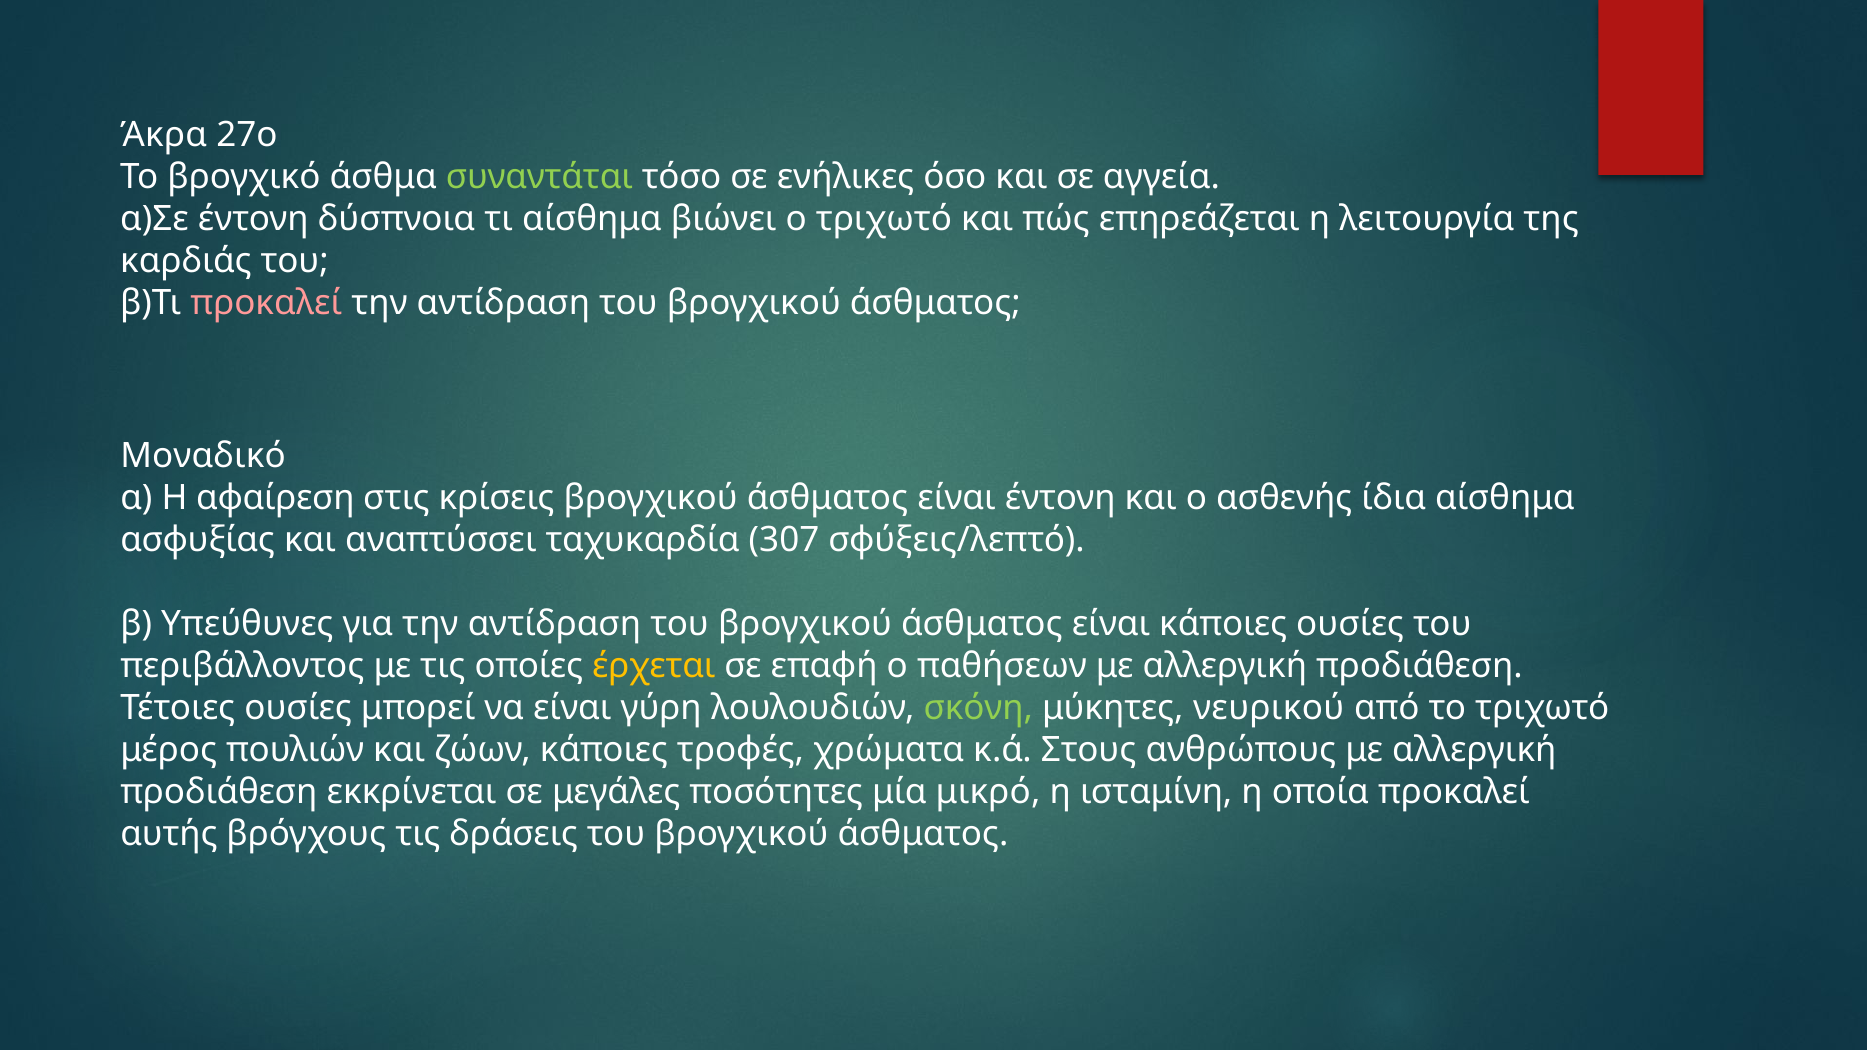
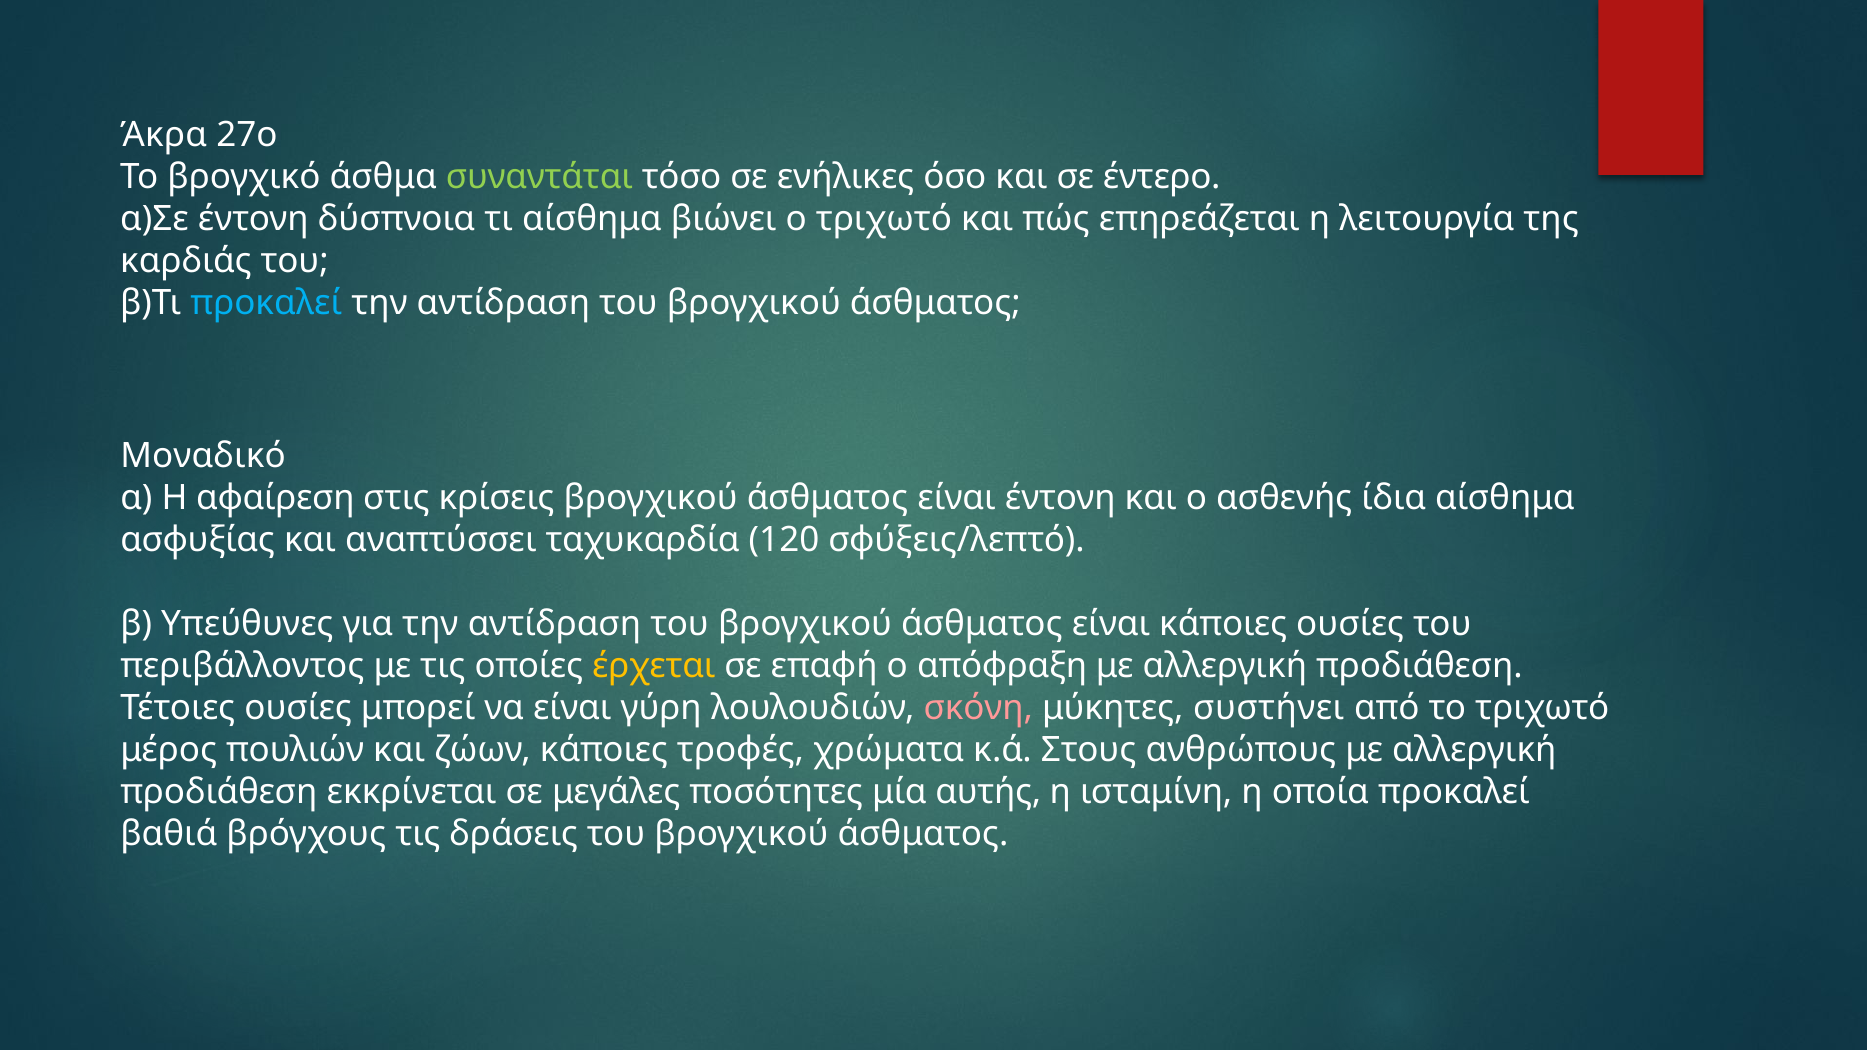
αγγεία: αγγεία -> έντερο
προκαλεί at (266, 303) colour: pink -> light blue
307: 307 -> 120
παθήσεων: παθήσεων -> απόφραξη
σκόνη colour: light green -> pink
νευρικού: νευρικού -> συστήνει
μικρό: μικρό -> αυτής
αυτής: αυτής -> βαθιά
